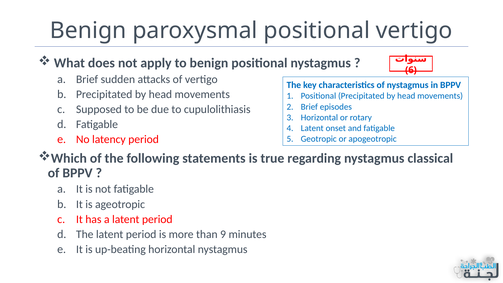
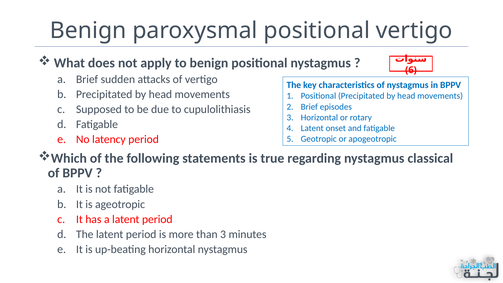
than 9: 9 -> 3
